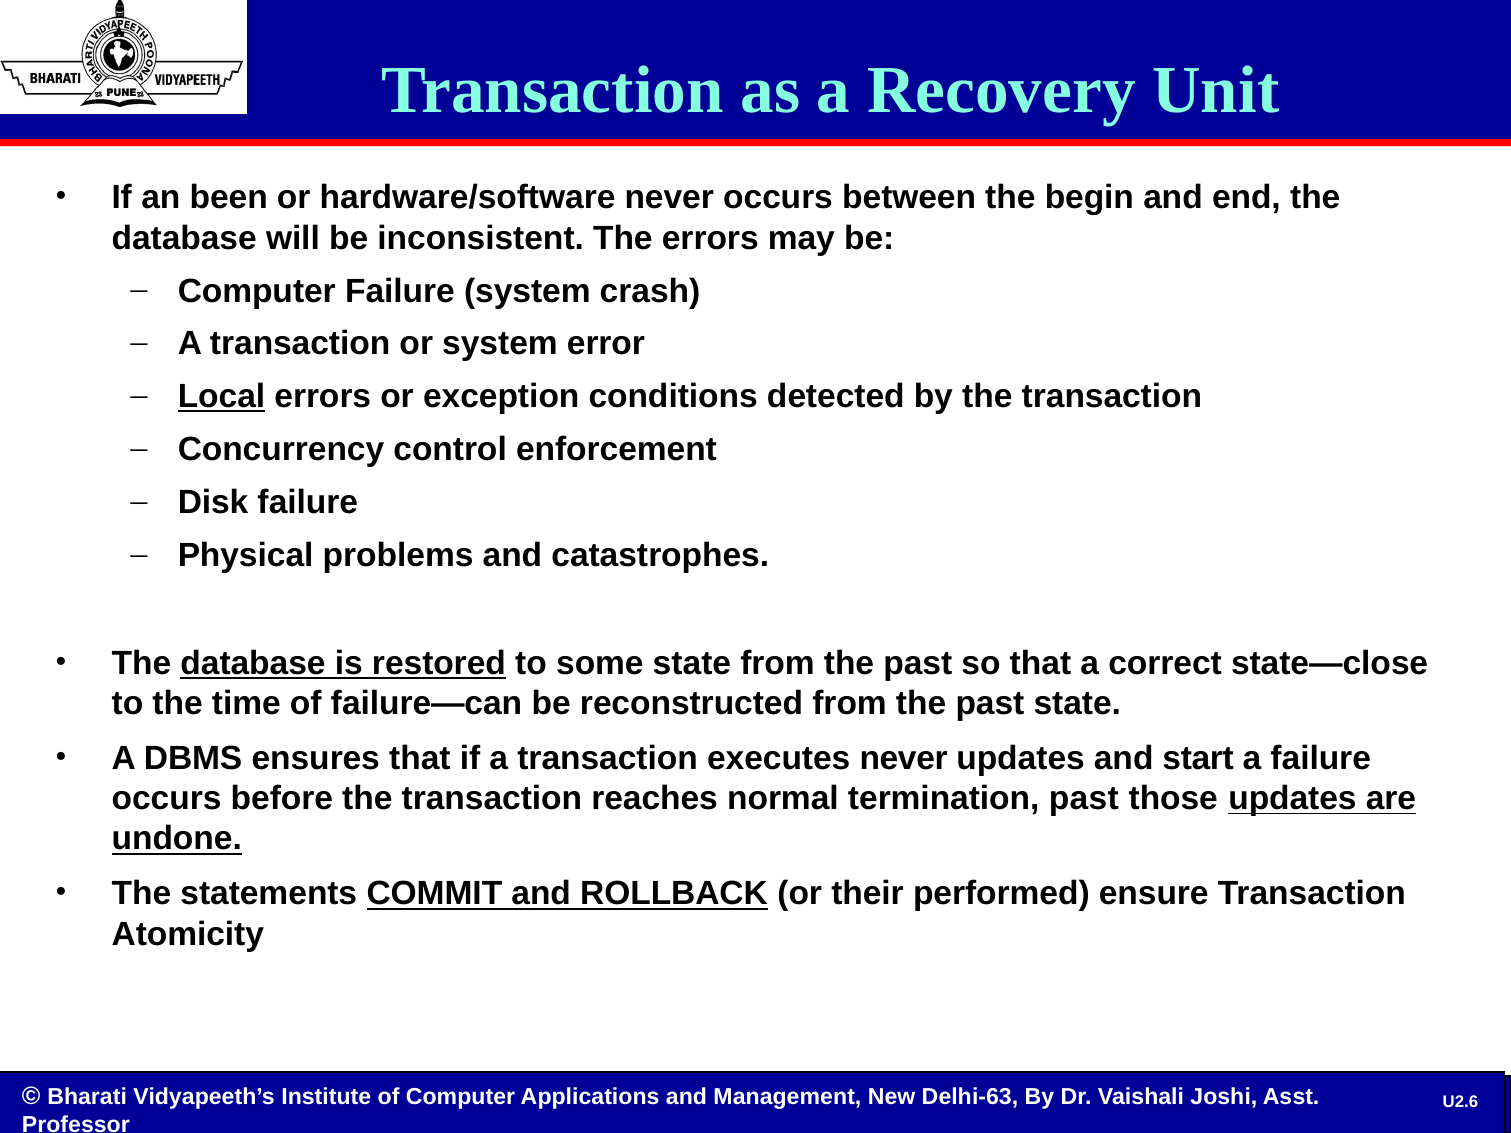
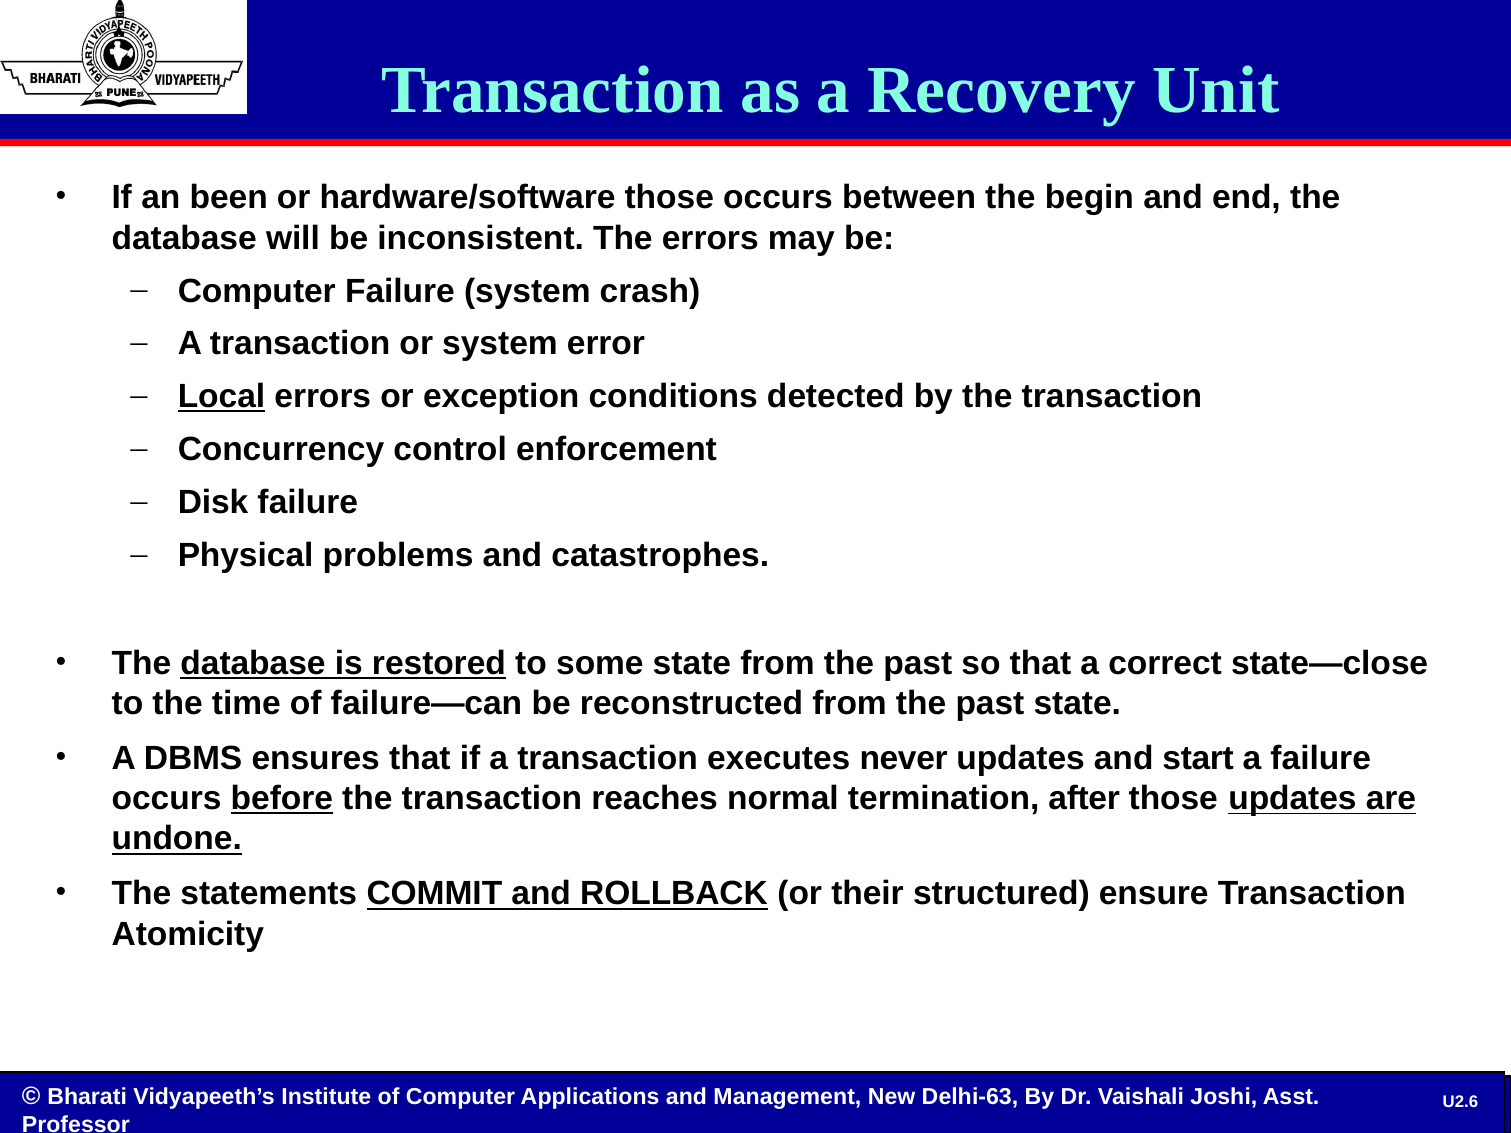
hardware/software never: never -> those
before underline: none -> present
termination past: past -> after
performed: performed -> structured
